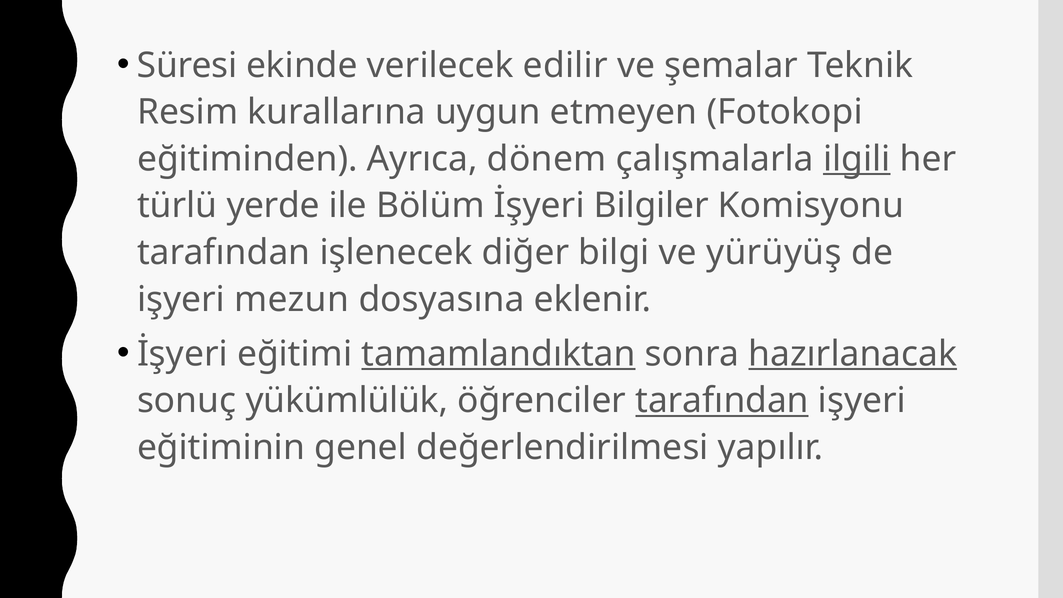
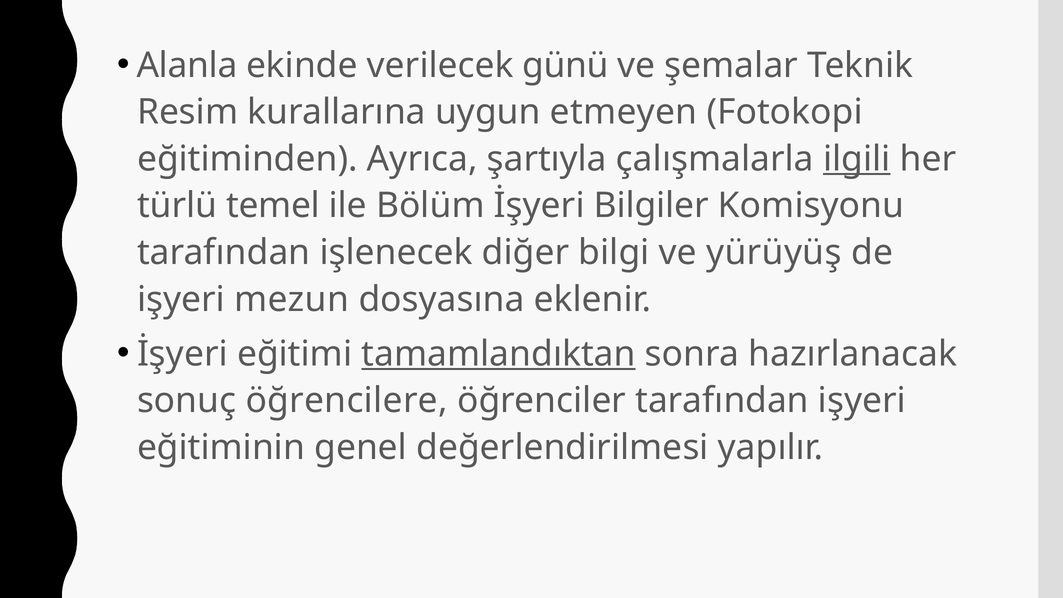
Süresi: Süresi -> Alanla
edilir: edilir -> günü
dönem: dönem -> şartıyla
yerde: yerde -> temel
hazırlanacak underline: present -> none
yükümlülük: yükümlülük -> öğrencilere
tarafından at (722, 401) underline: present -> none
